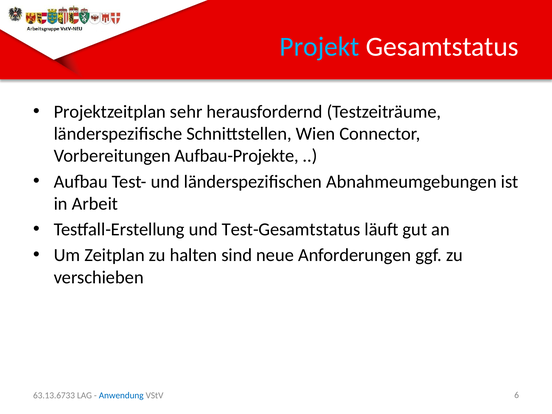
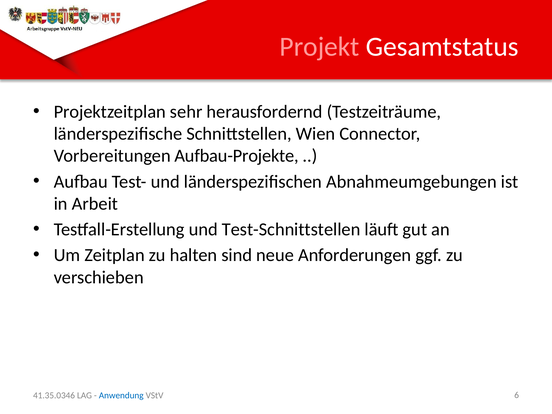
Projekt colour: light blue -> pink
Test-Gesamtstatus: Test-Gesamtstatus -> Test-Schnittstellen
63.13.6733: 63.13.6733 -> 41.35.0346
